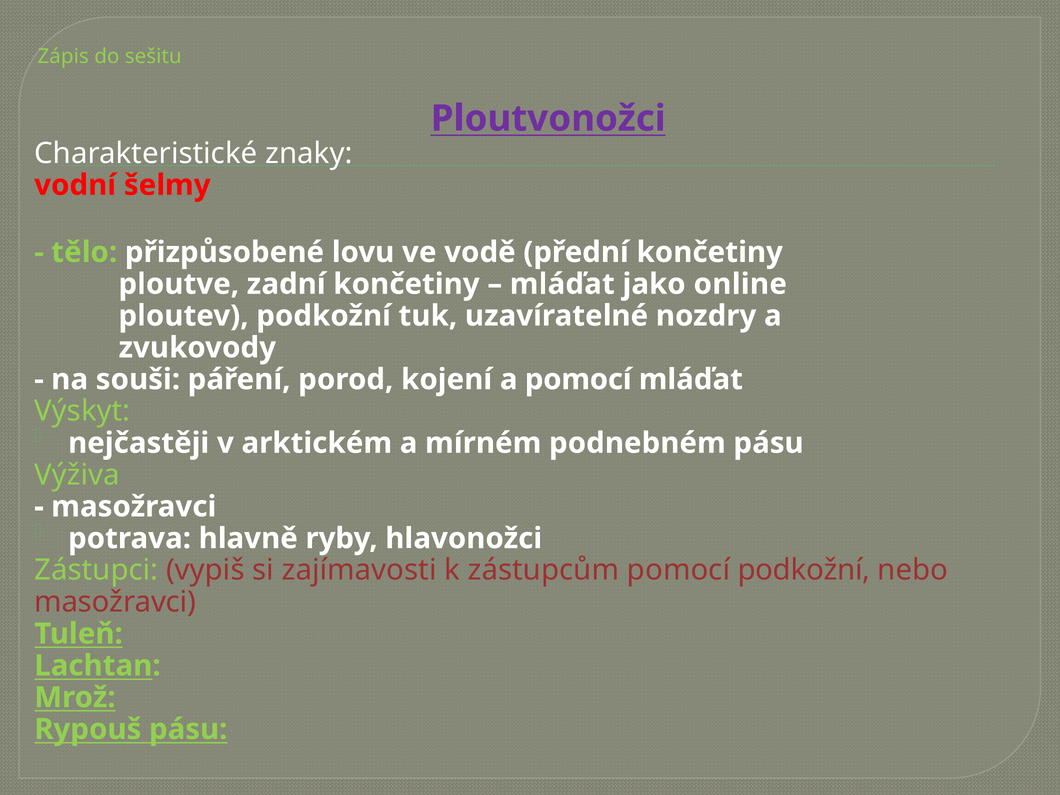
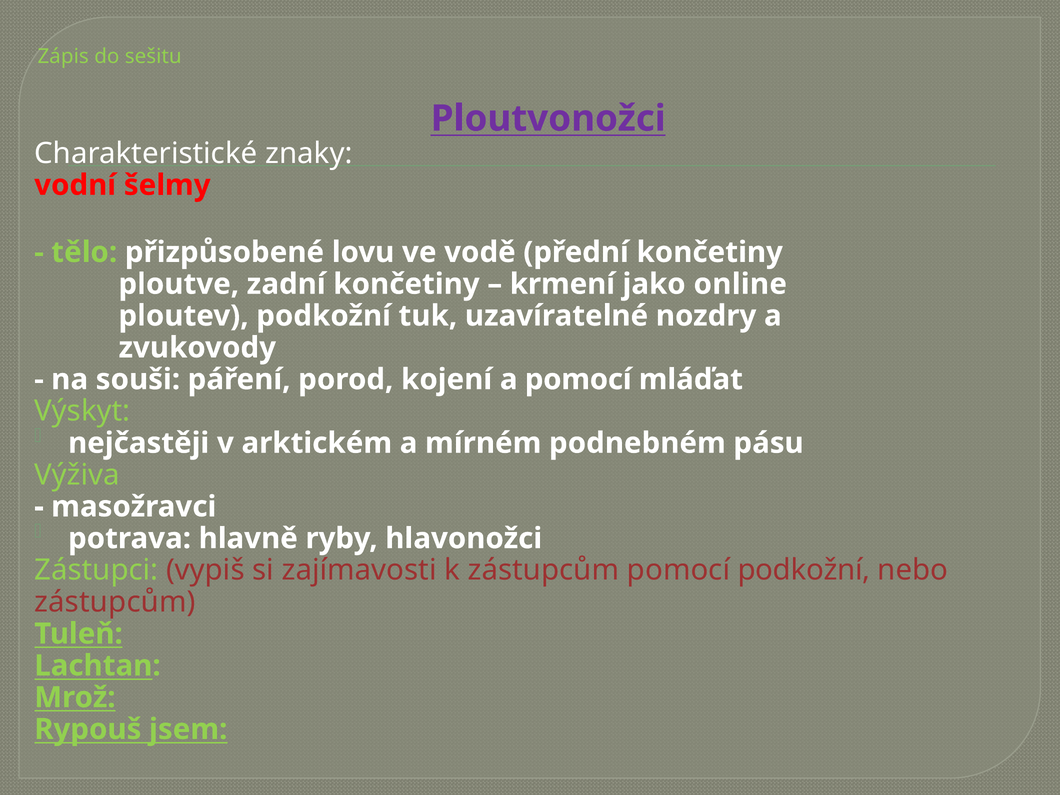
mláďat at (562, 284): mláďat -> krmení
masožravci at (115, 602): masožravci -> zástupcům
Rypouš pásu: pásu -> jsem
